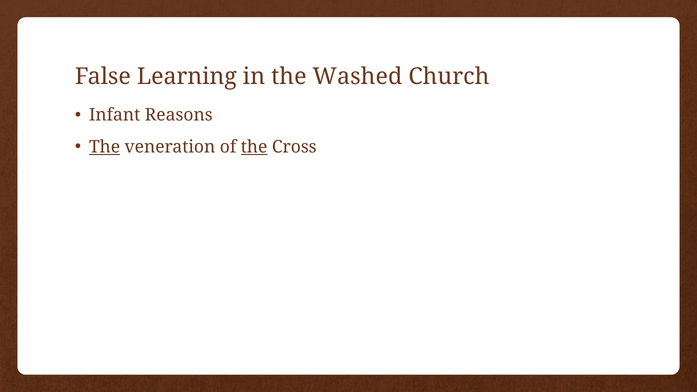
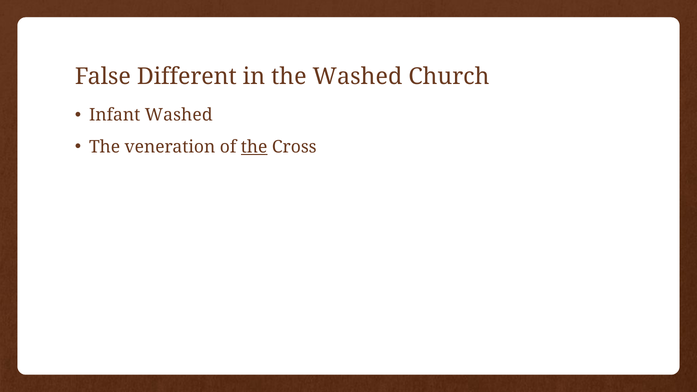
Learning: Learning -> Different
Infant Reasons: Reasons -> Washed
The at (105, 147) underline: present -> none
